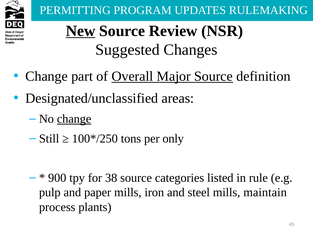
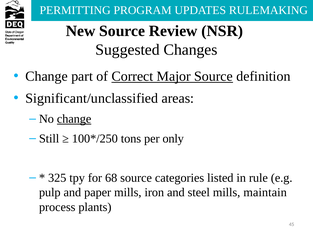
New underline: present -> none
Overall: Overall -> Correct
Designated/unclassified: Designated/unclassified -> Significant/unclassified
900: 900 -> 325
38: 38 -> 68
